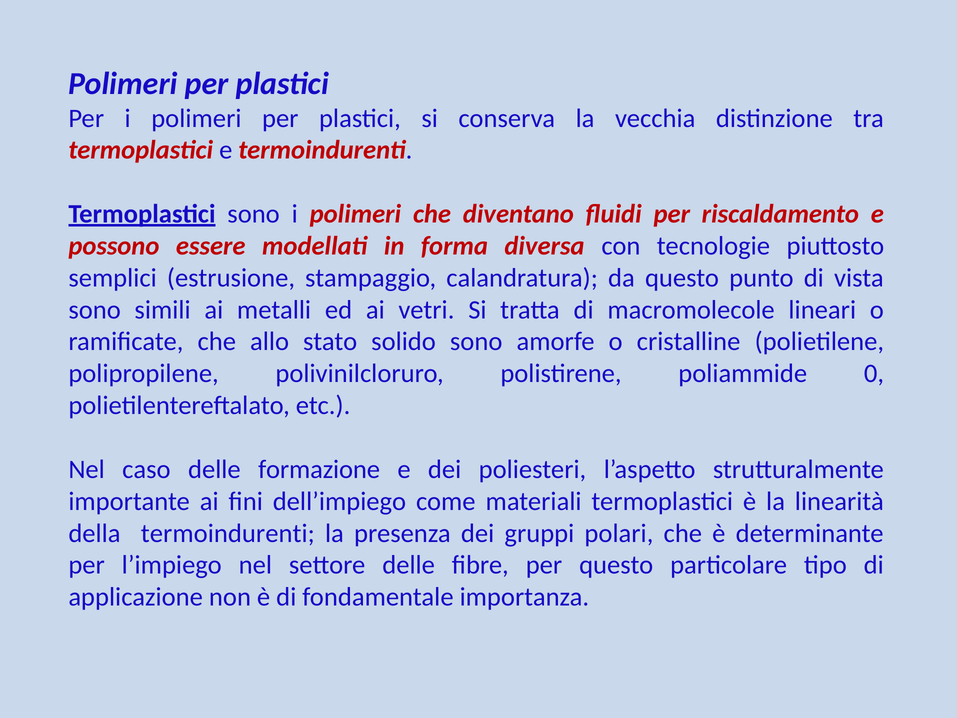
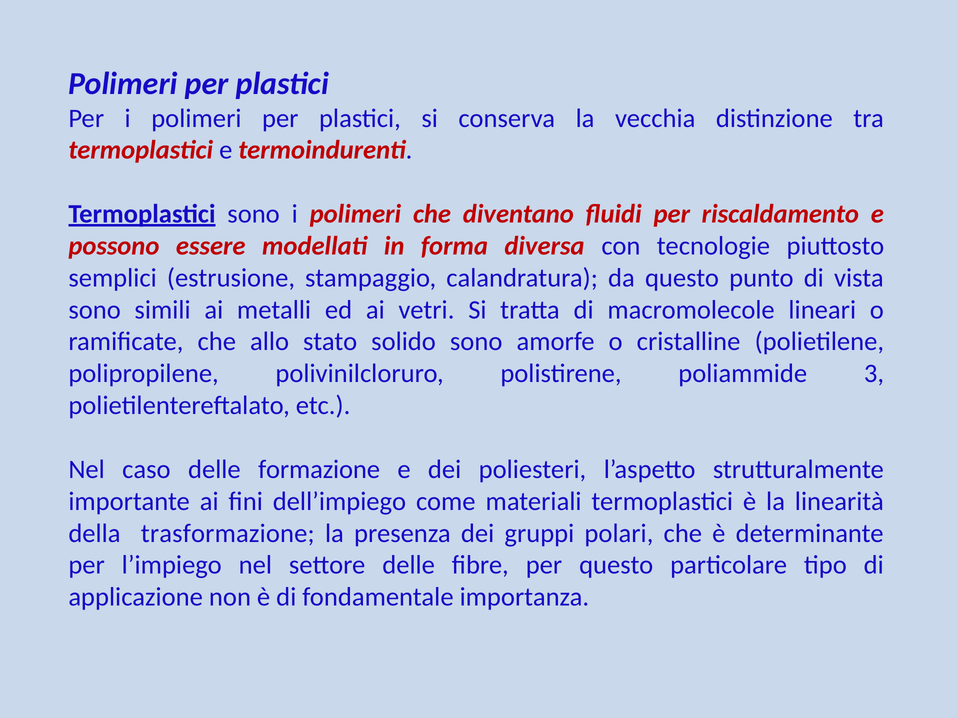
0: 0 -> 3
della termoindurenti: termoindurenti -> trasformazione
